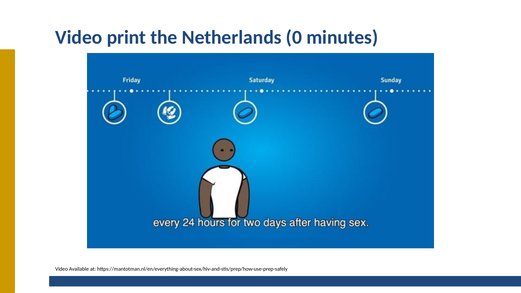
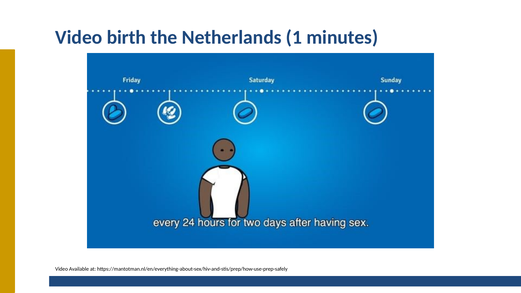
print: print -> birth
0: 0 -> 1
